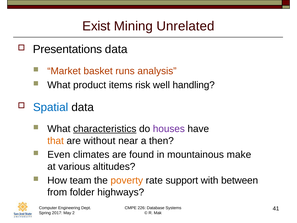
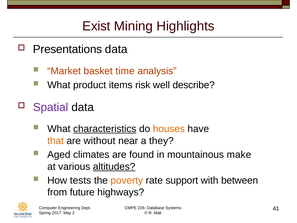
Unrelated: Unrelated -> Highlights
runs: runs -> time
handling: handling -> describe
Spatial colour: blue -> purple
houses colour: purple -> orange
then: then -> they
Even: Even -> Aged
altitudes underline: none -> present
team: team -> tests
folder: folder -> future
